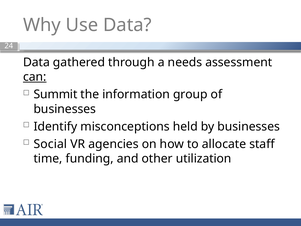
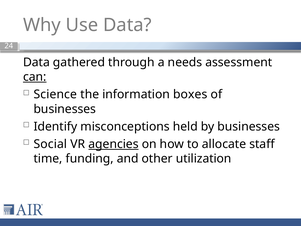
Summit: Summit -> Science
group: group -> boxes
agencies underline: none -> present
